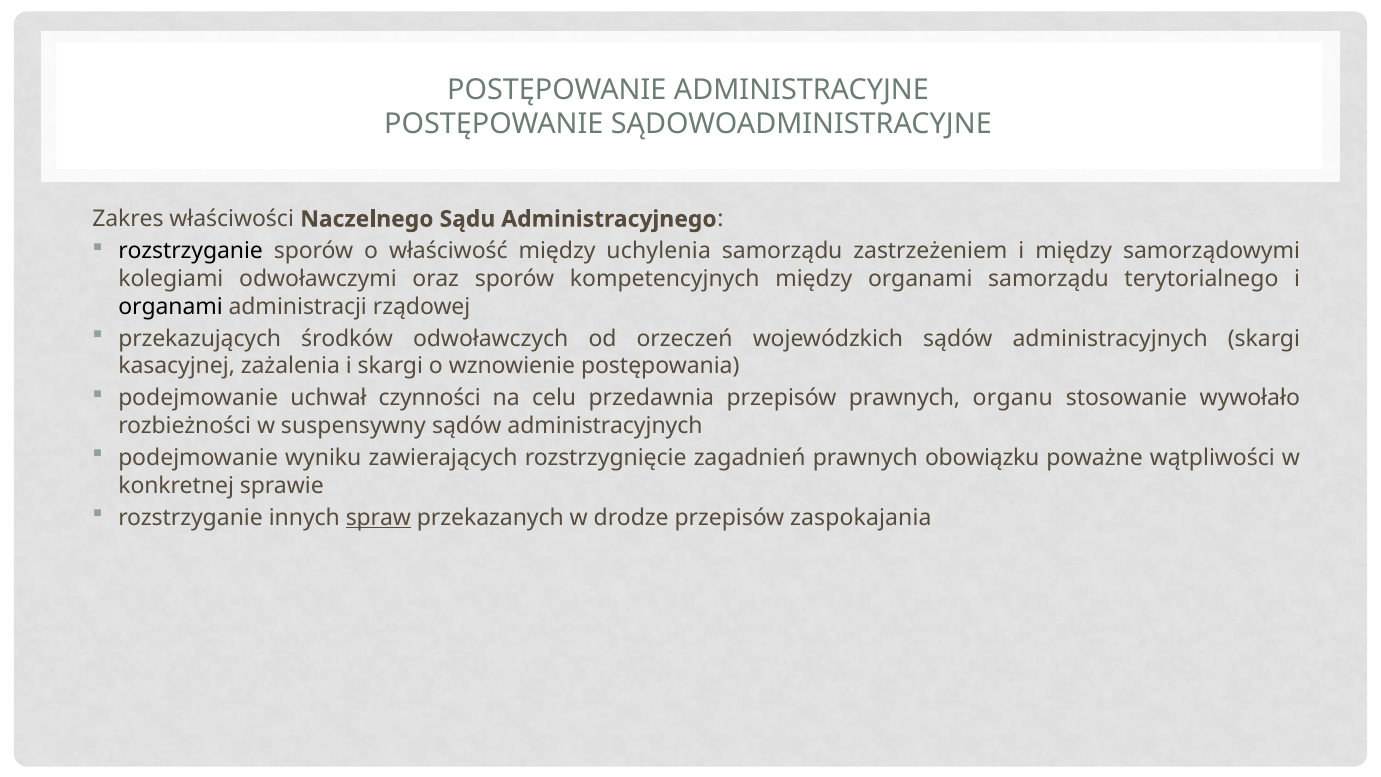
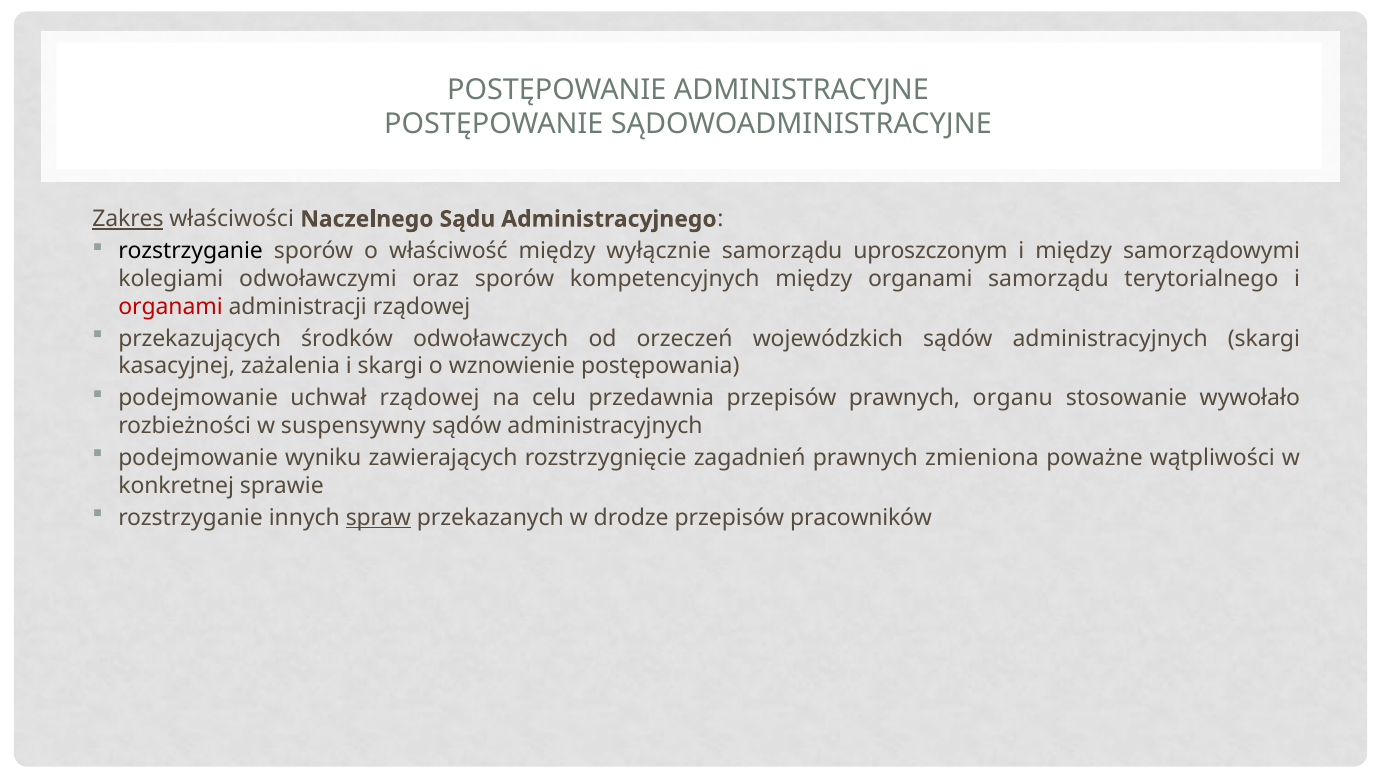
Zakres underline: none -> present
uchylenia: uchylenia -> wyłącznie
zastrzeżeniem: zastrzeżeniem -> uproszczonym
organami at (170, 306) colour: black -> red
uchwał czynności: czynności -> rządowej
obowiązku: obowiązku -> zmieniona
zaspokajania: zaspokajania -> pracowników
